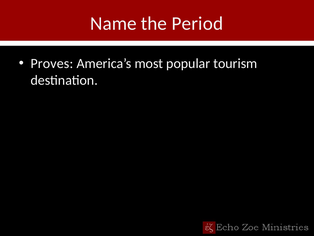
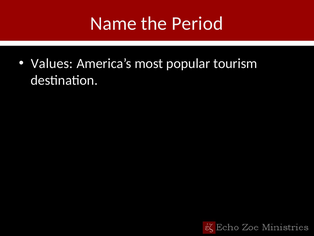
Proves: Proves -> Values
